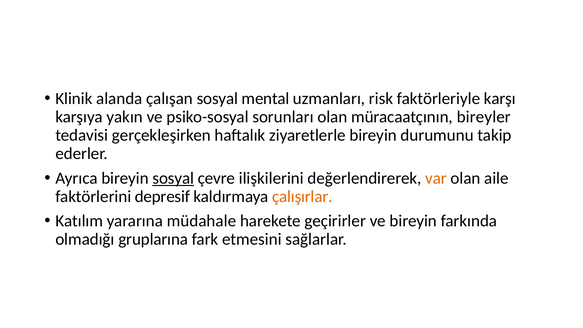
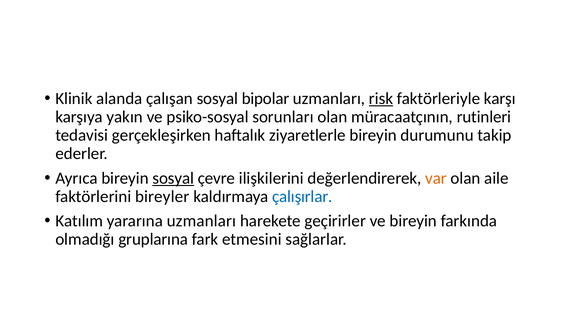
mental: mental -> bipolar
risk underline: none -> present
bireyler: bireyler -> rutinleri
depresif: depresif -> bireyler
çalışırlar colour: orange -> blue
yararına müdahale: müdahale -> uzmanları
